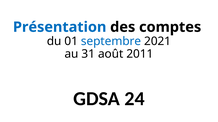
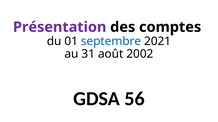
Présentation colour: blue -> purple
2011: 2011 -> 2002
24: 24 -> 56
